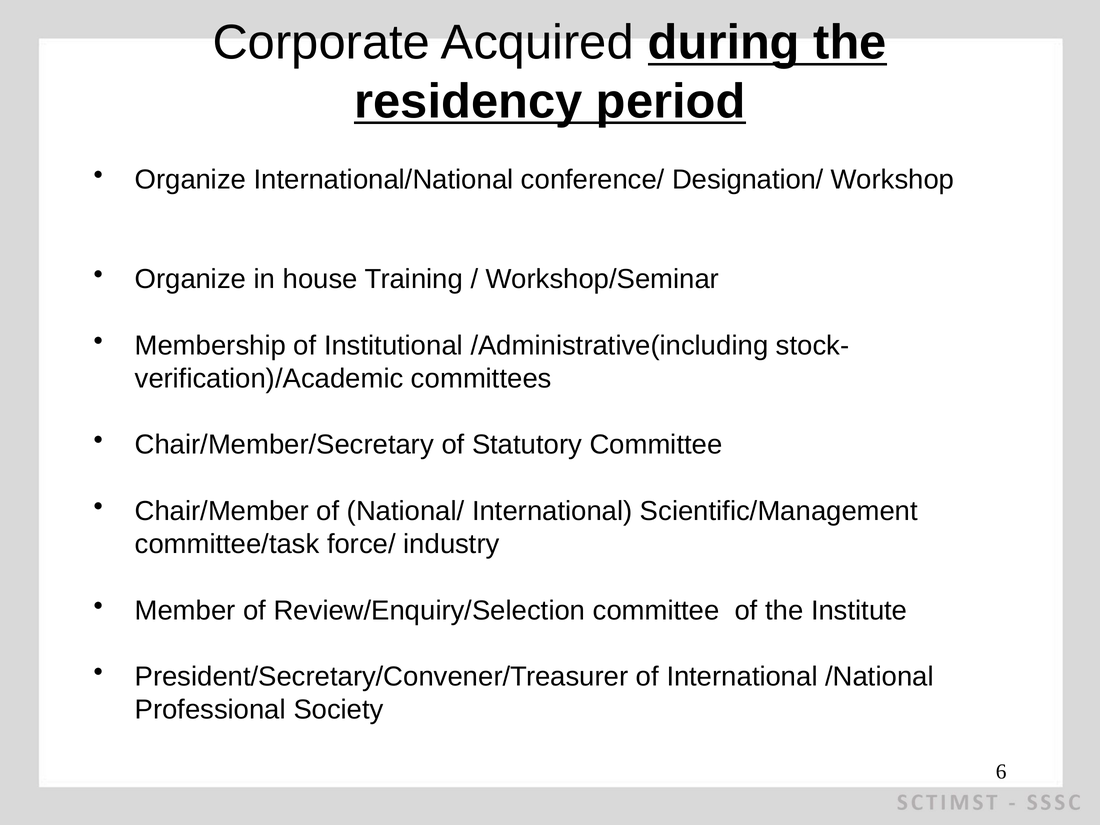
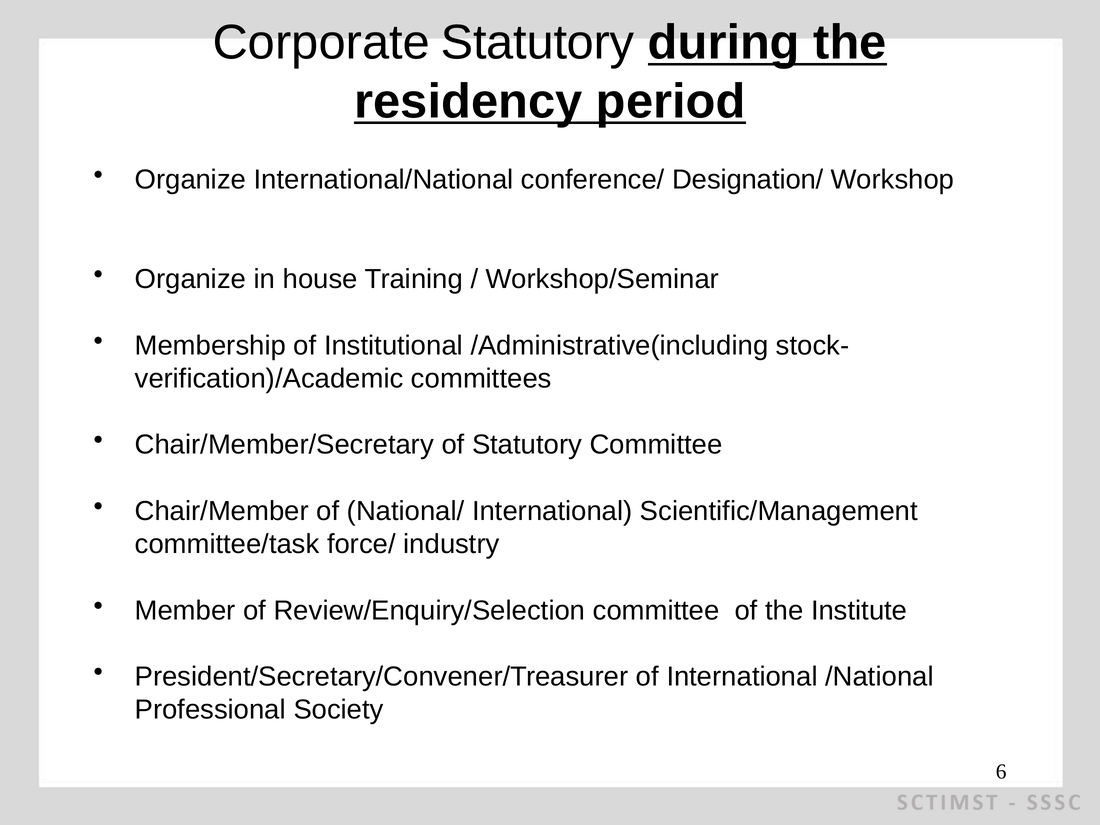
Corporate Acquired: Acquired -> Statutory
